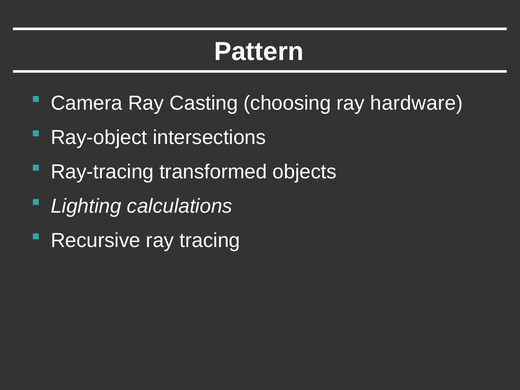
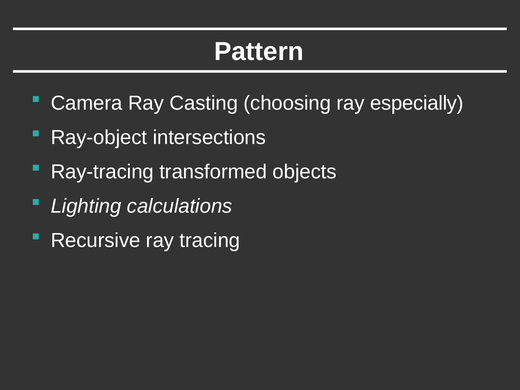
hardware: hardware -> especially
